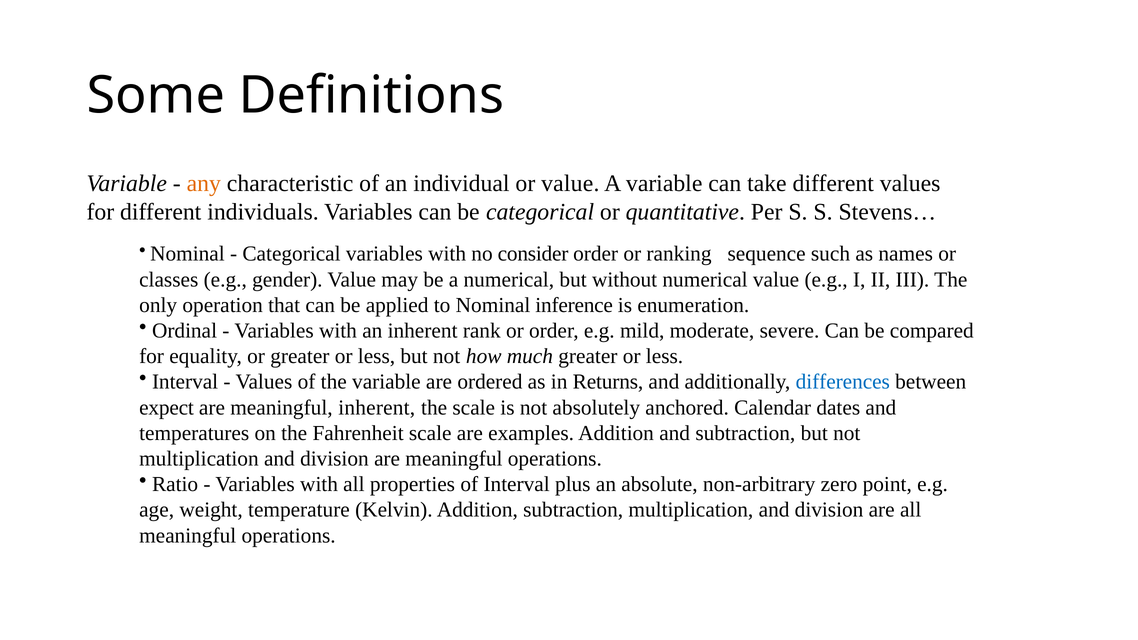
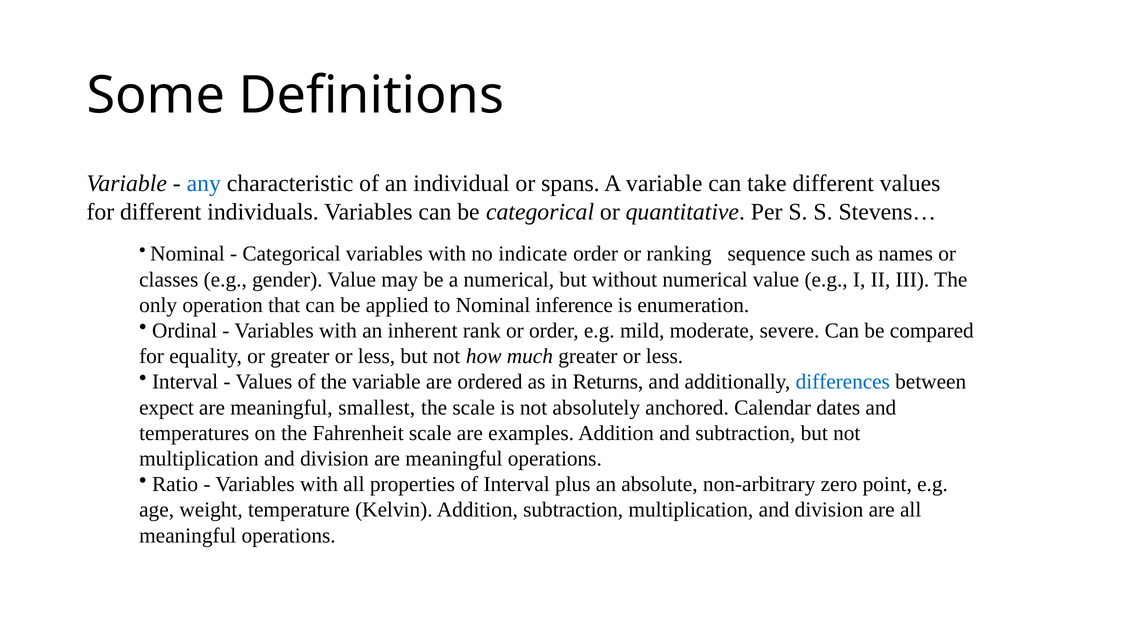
any colour: orange -> blue
or value: value -> spans
consider: consider -> indicate
meaningful inherent: inherent -> smallest
